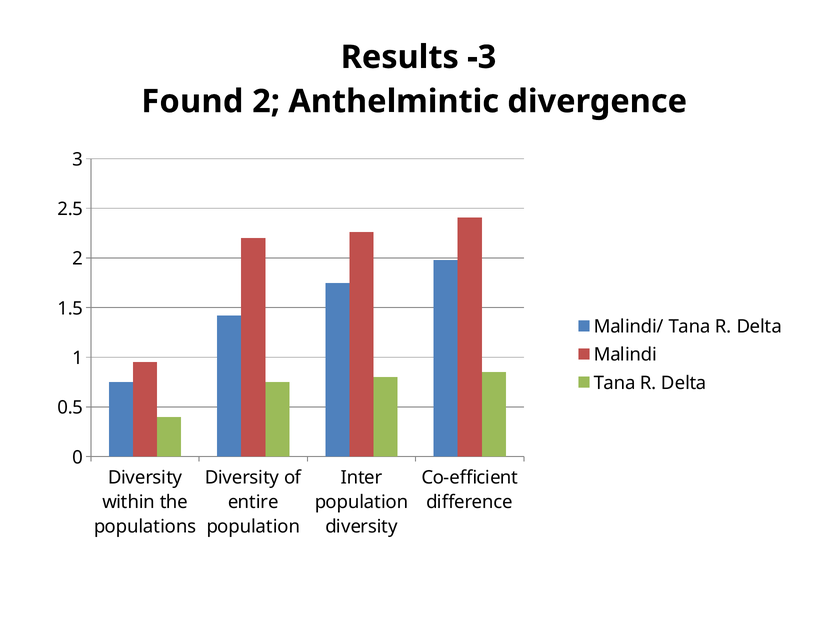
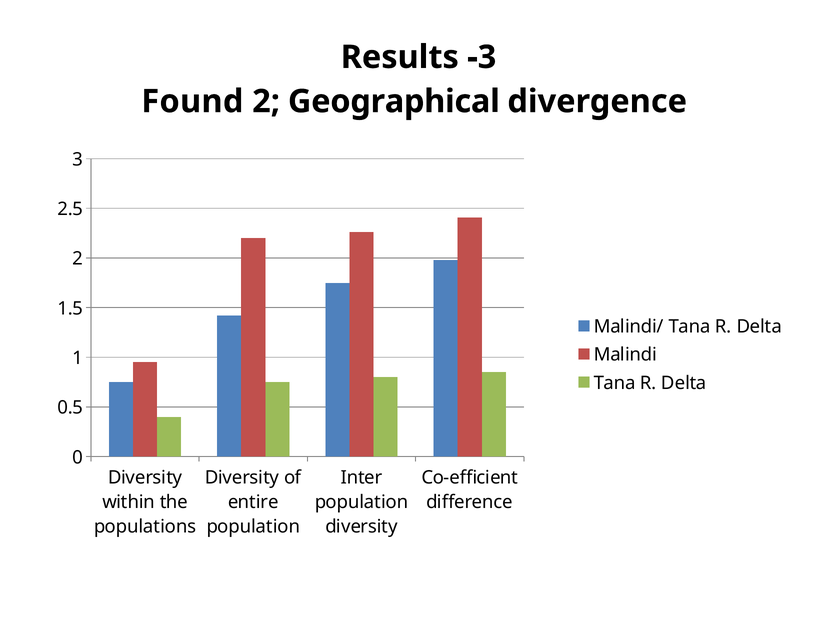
Anthelmintic: Anthelmintic -> Geographical
